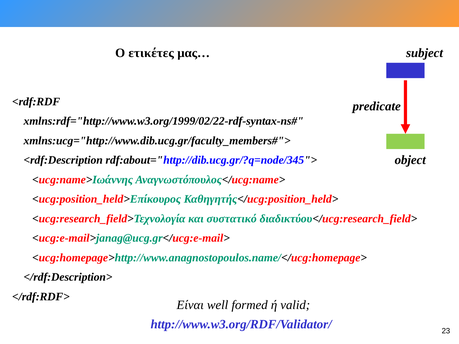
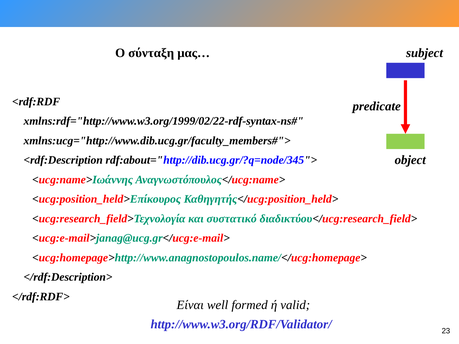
ετικέτες: ετικέτες -> σύνταξη
